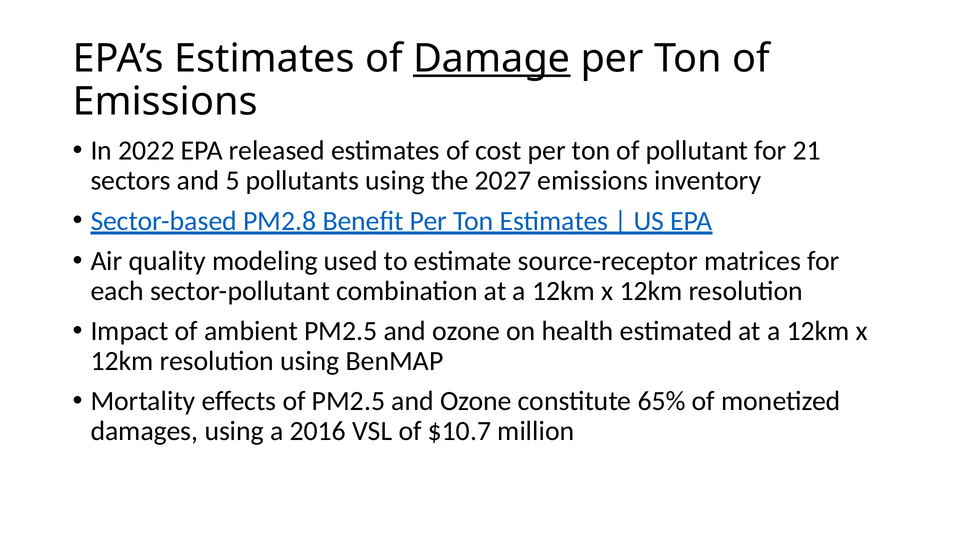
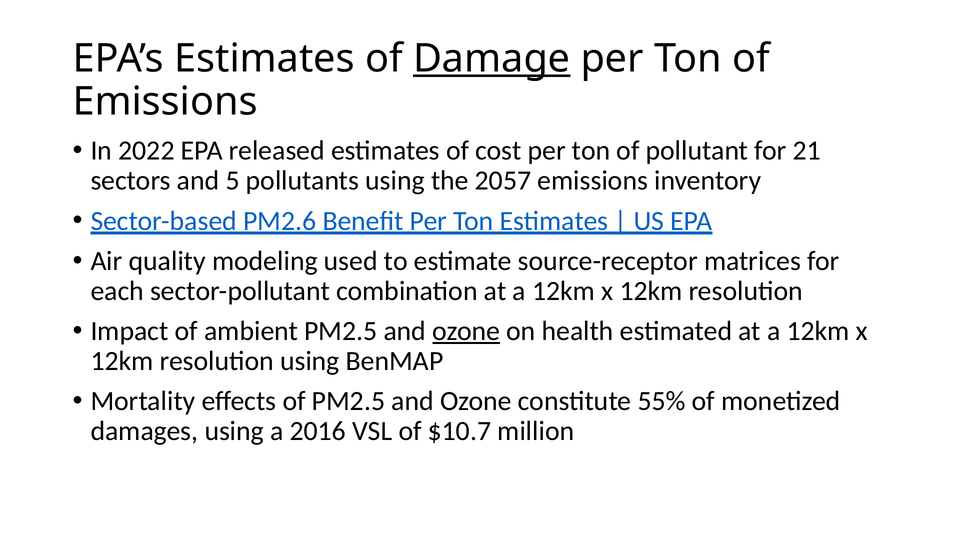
2027: 2027 -> 2057
PM2.8: PM2.8 -> PM2.6
ozone at (466, 331) underline: none -> present
65%: 65% -> 55%
